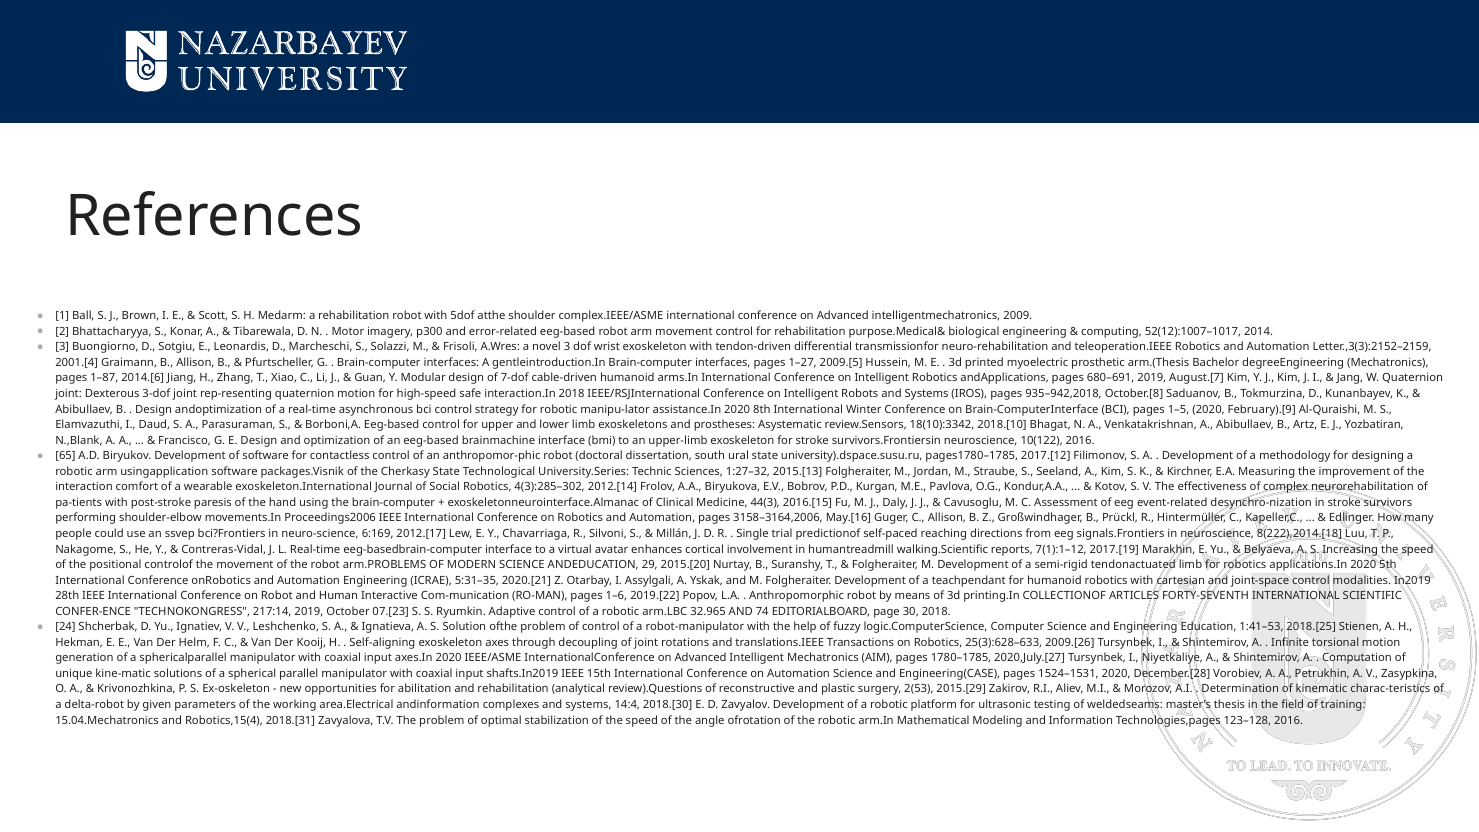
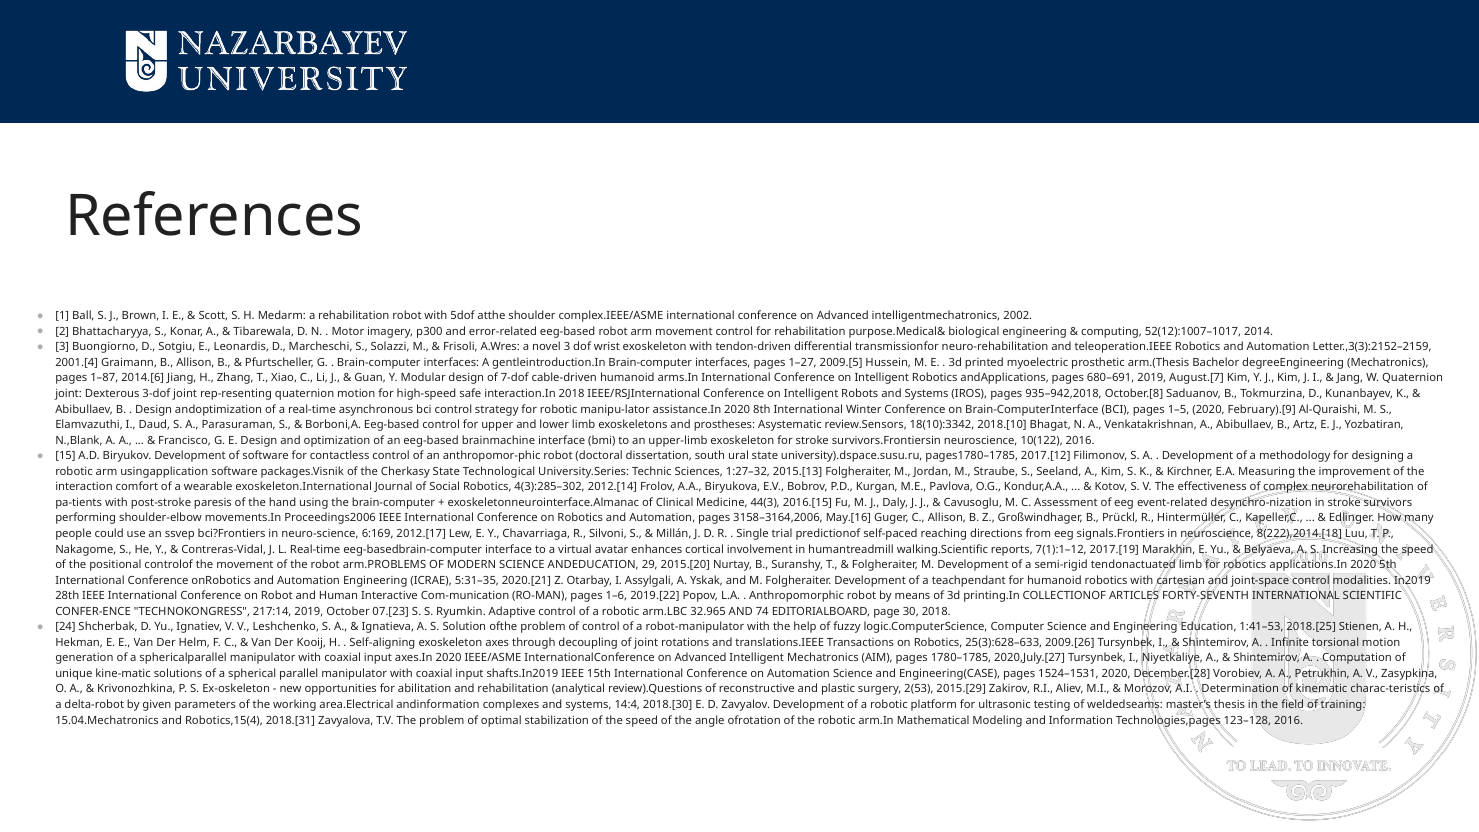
2009: 2009 -> 2002
65: 65 -> 15
